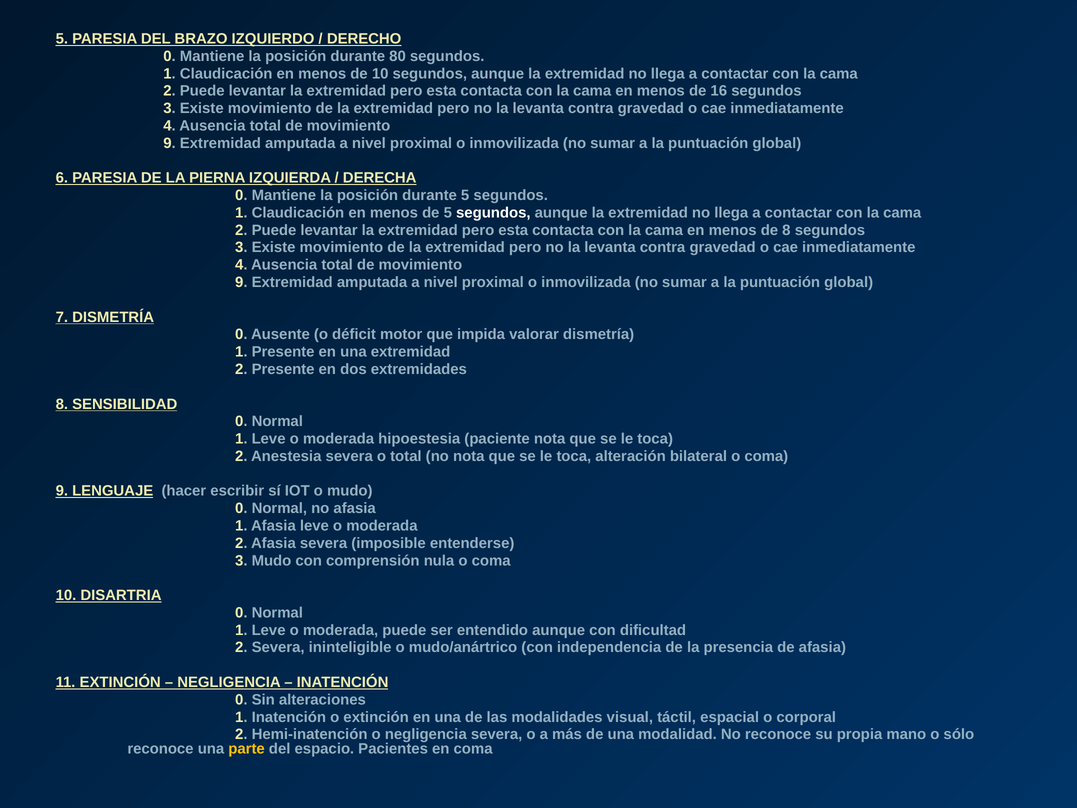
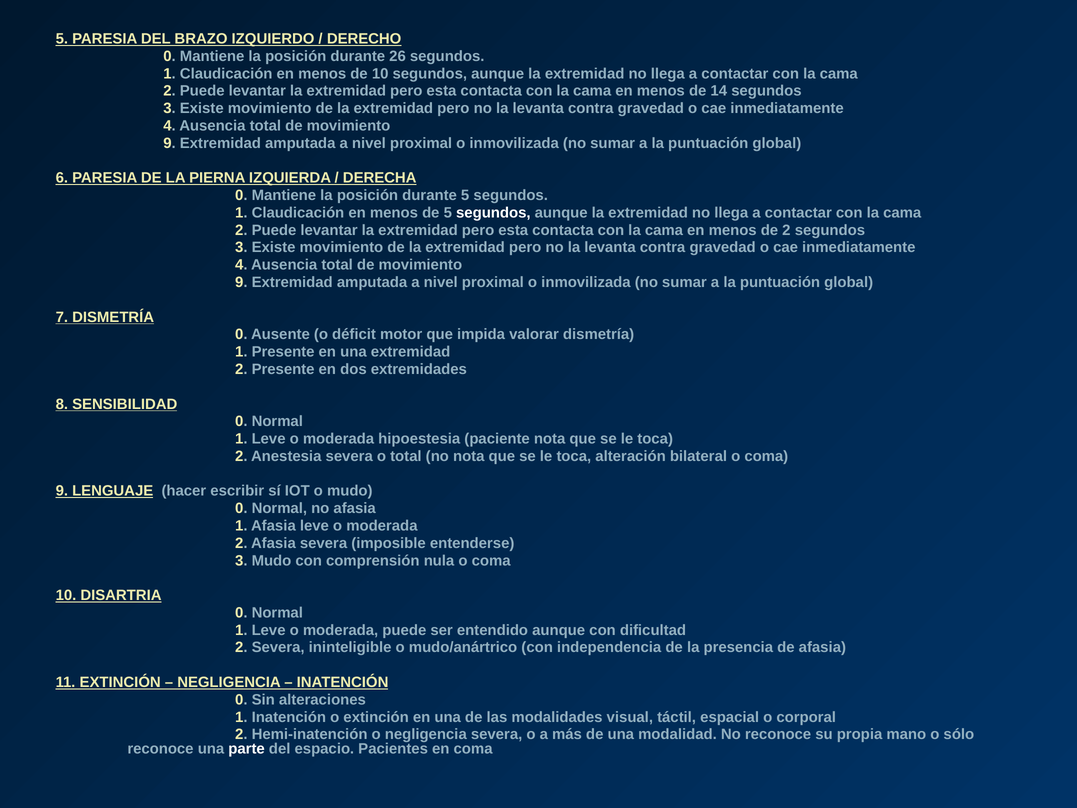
80: 80 -> 26
16: 16 -> 14
de 8: 8 -> 2
parte colour: yellow -> white
